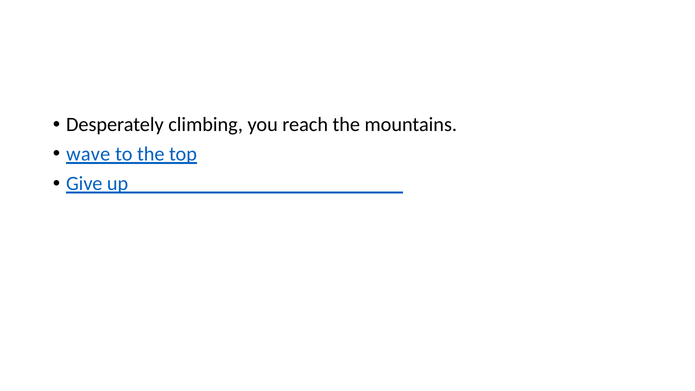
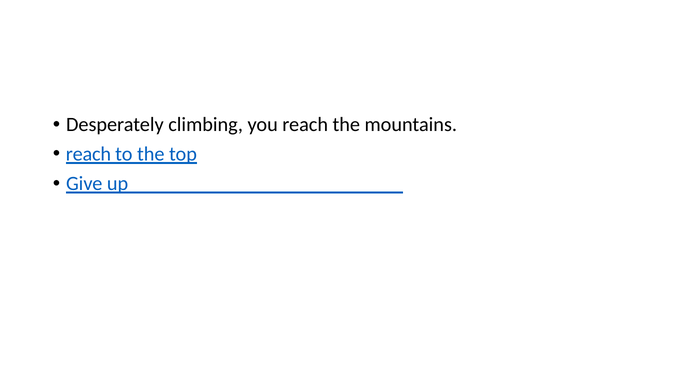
wave at (88, 154): wave -> reach
